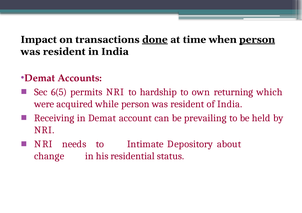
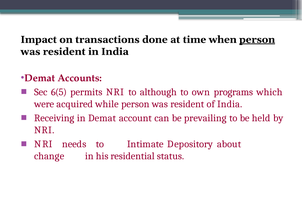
done underline: present -> none
hardship: hardship -> although
returning: returning -> programs
